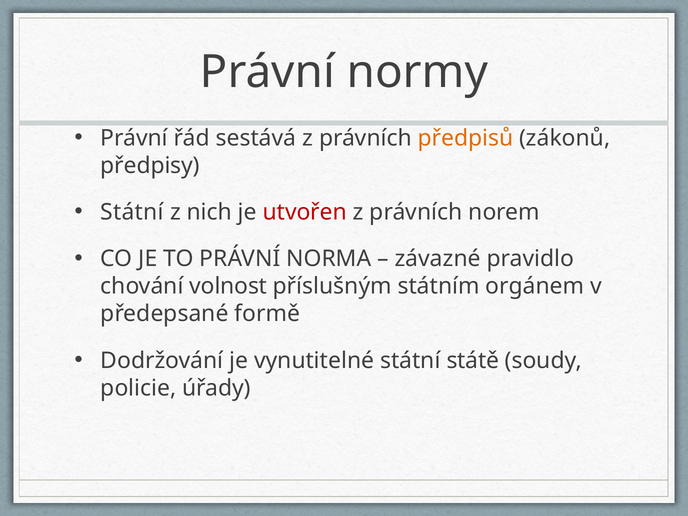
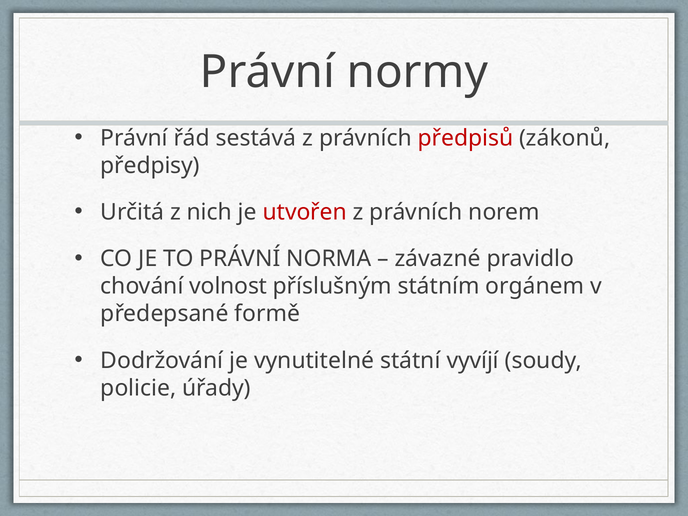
předpisů colour: orange -> red
Státní at (132, 212): Státní -> Určitá
státě: státě -> vyvíjí
